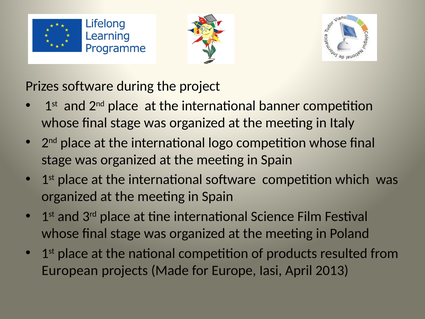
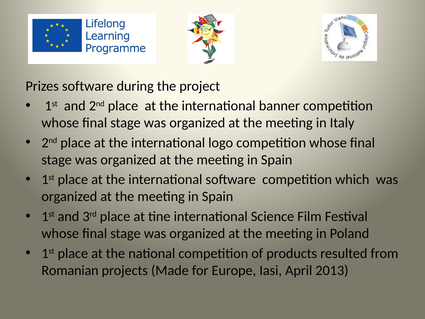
European: European -> Romanian
